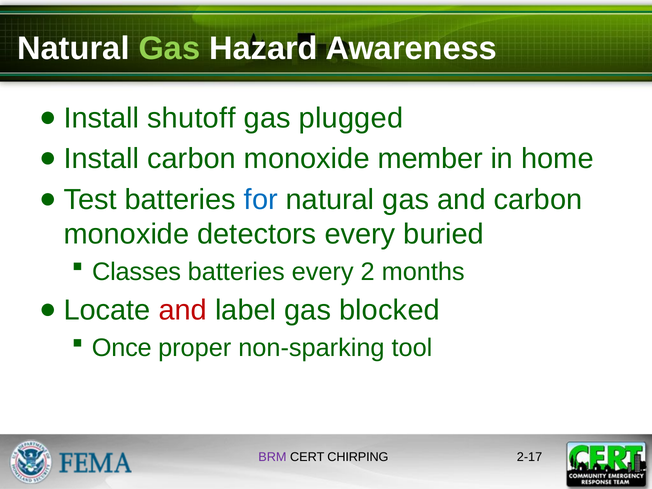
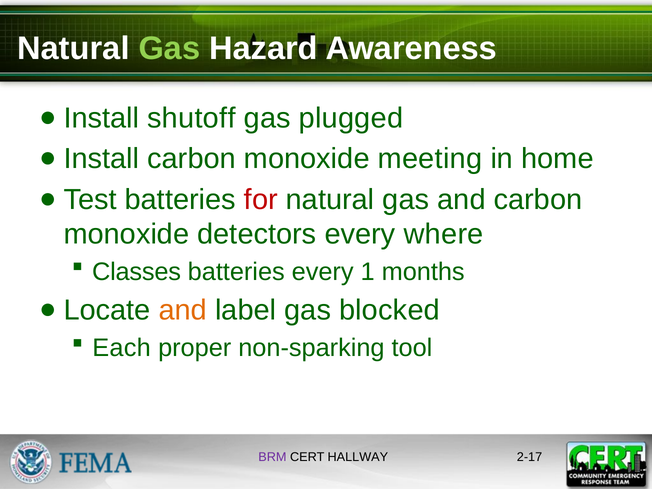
member: member -> meeting
for colour: blue -> red
buried: buried -> where
2: 2 -> 1
and at (183, 310) colour: red -> orange
Once: Once -> Each
CHIRPING: CHIRPING -> HALLWAY
